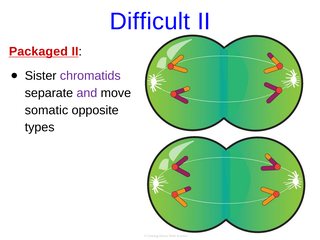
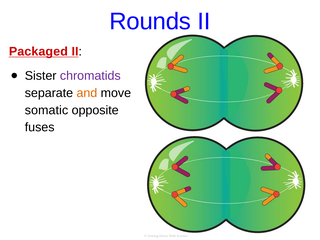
Difficult: Difficult -> Rounds
and colour: purple -> orange
types: types -> fuses
